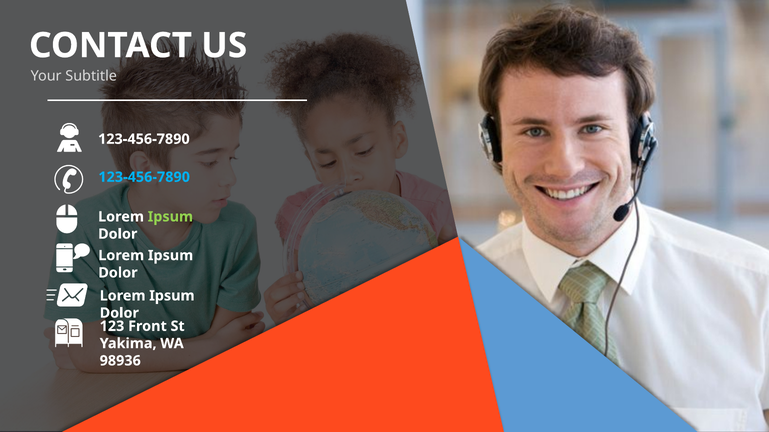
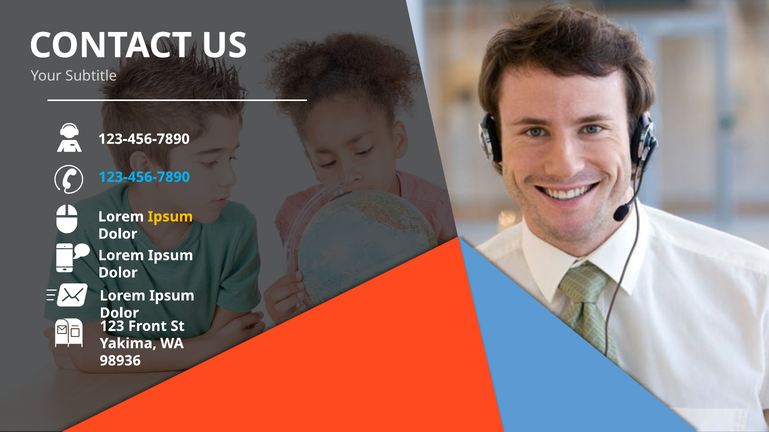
Ipsum at (170, 217) colour: light green -> yellow
